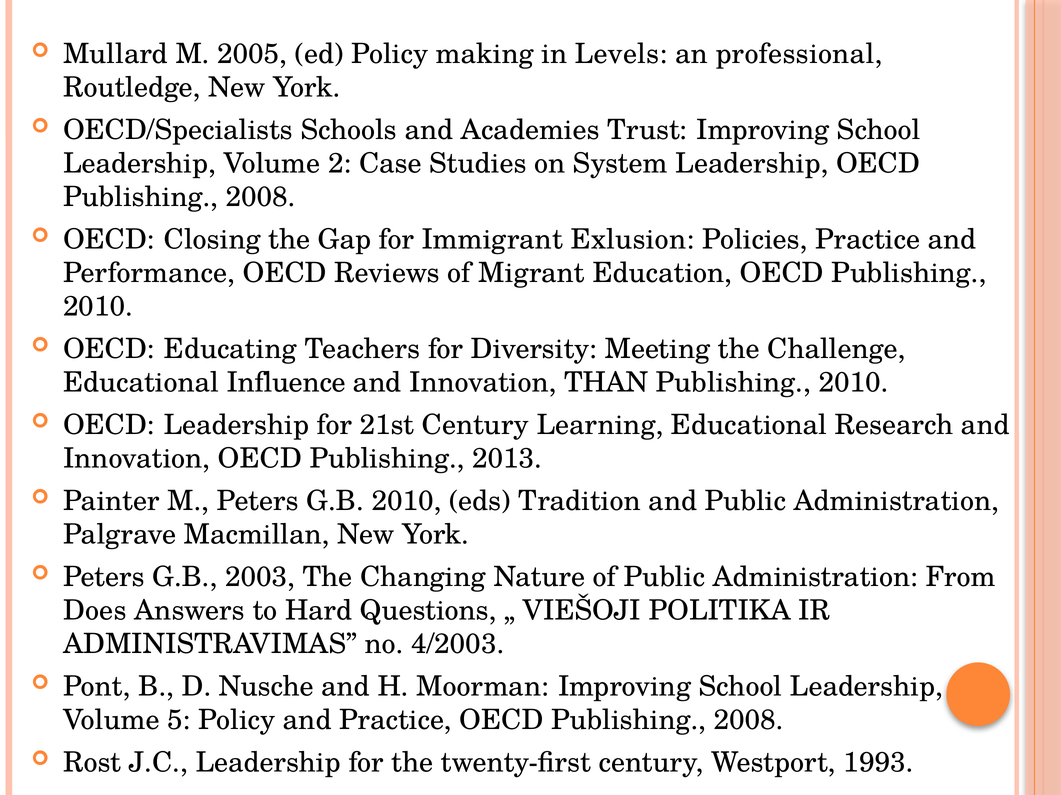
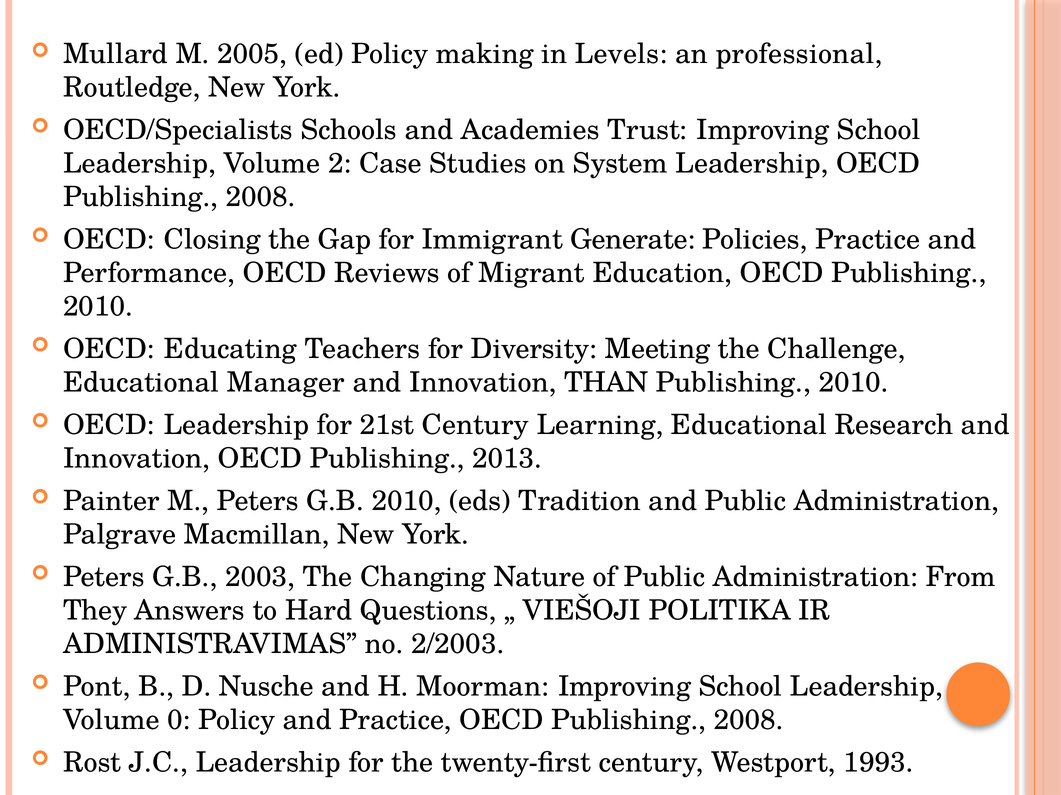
Exlusion: Exlusion -> Generate
Influence: Influence -> Manager
Does: Does -> They
4/2003: 4/2003 -> 2/2003
5: 5 -> 0
